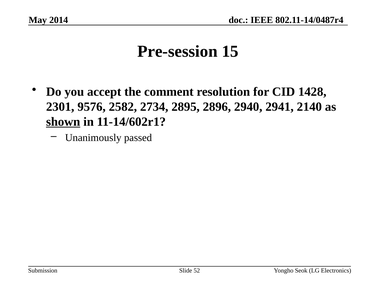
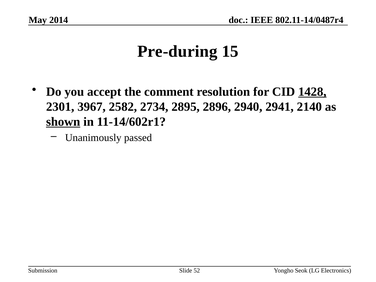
Pre-session: Pre-session -> Pre-during
1428 underline: none -> present
9576: 9576 -> 3967
